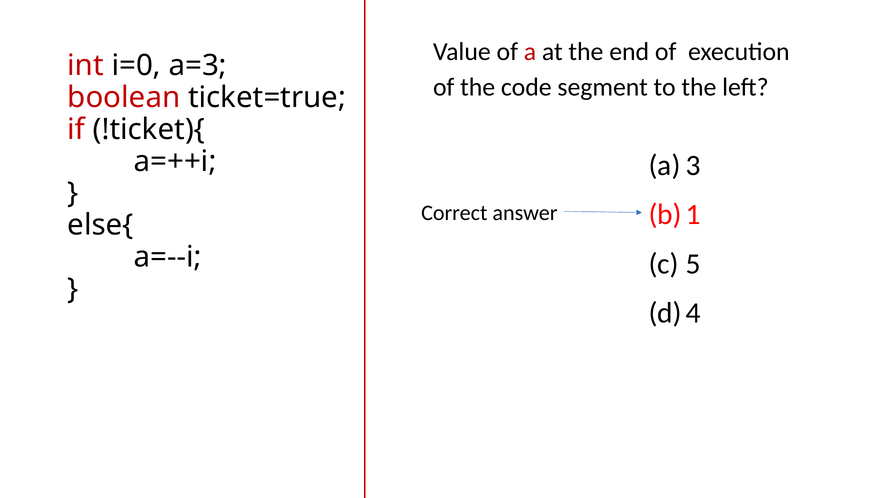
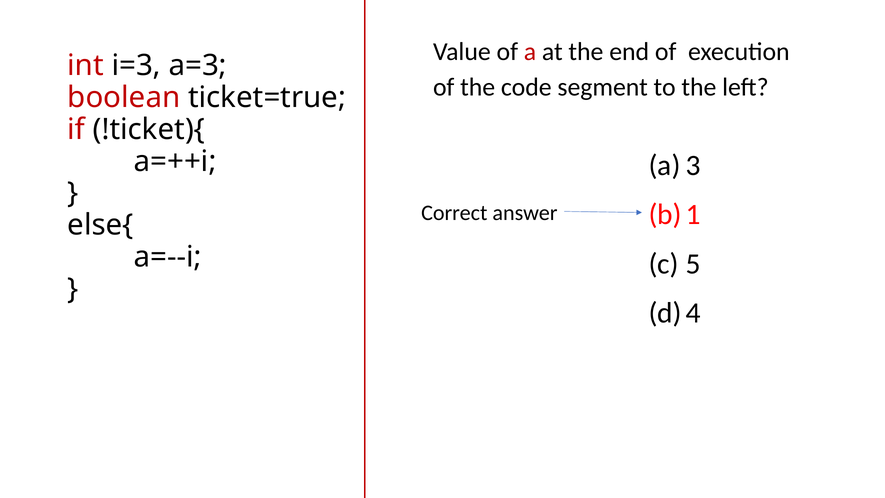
i=0: i=0 -> i=3
